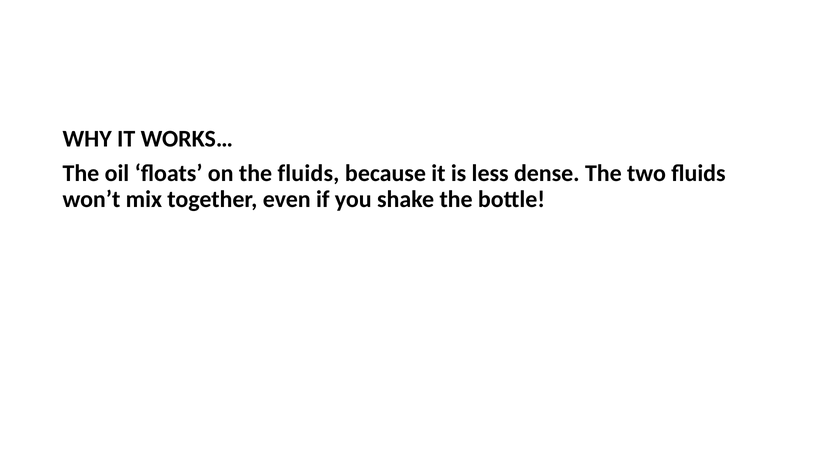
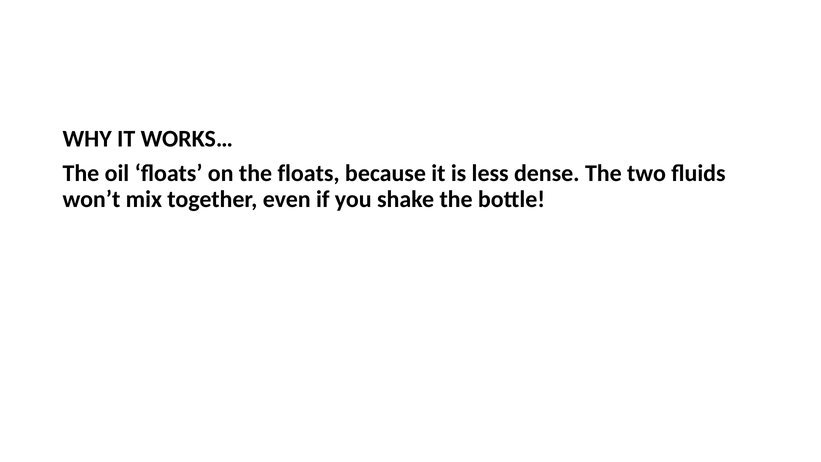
the fluids: fluids -> floats
